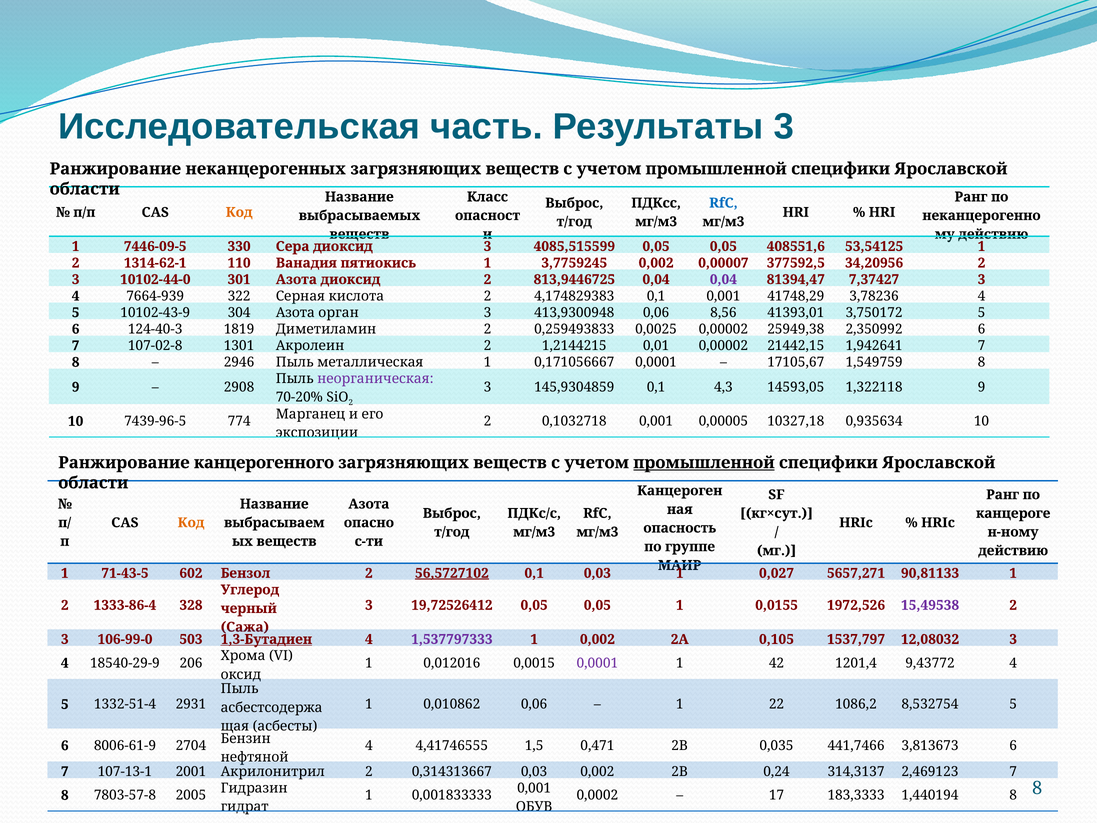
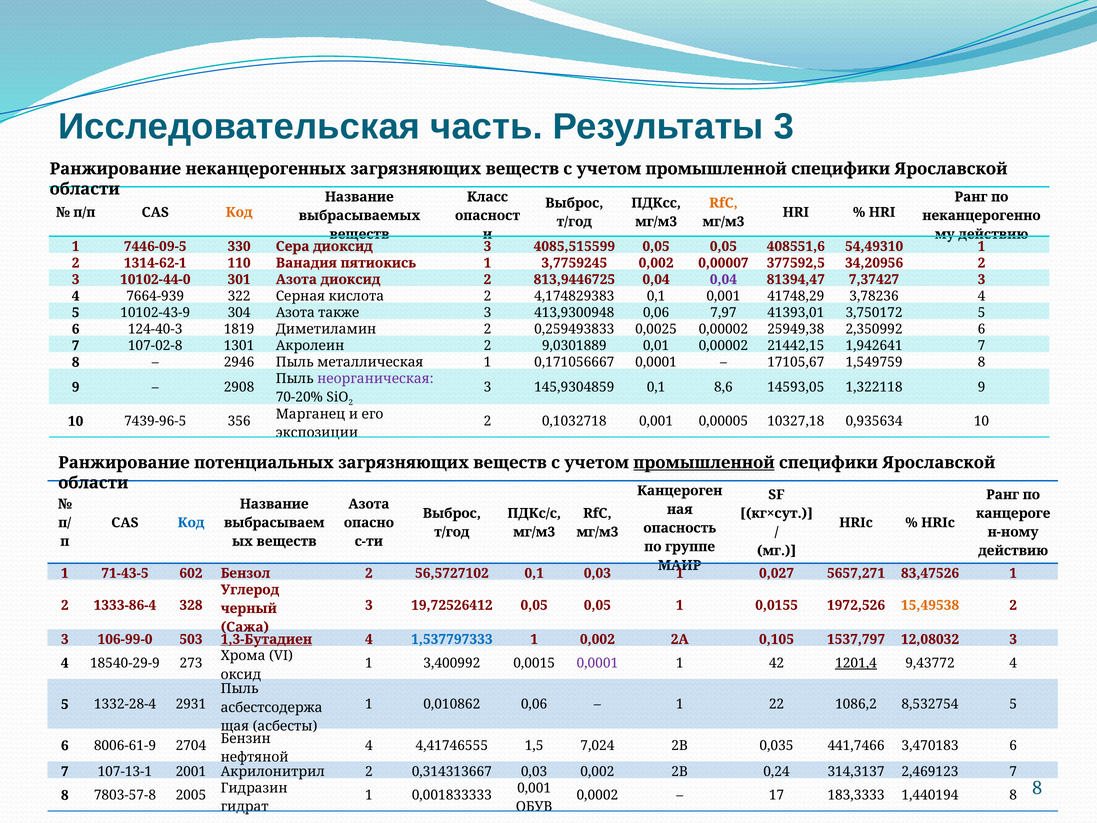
RfC at (723, 203) colour: blue -> orange
53,54125: 53,54125 -> 54,49310
орган: орган -> также
8,56: 8,56 -> 7,97
1,2144215: 1,2144215 -> 9,0301889
4,3: 4,3 -> 8,6
774: 774 -> 356
канцерогенного: канцерогенного -> потенциальных
Код at (191, 523) colour: orange -> blue
56,5727102 underline: present -> none
90,81133: 90,81133 -> 83,47526
15,49538 colour: purple -> orange
1,537797333 colour: purple -> blue
206: 206 -> 273
0,012016: 0,012016 -> 3,400992
1201,4 underline: none -> present
1332-51-4: 1332-51-4 -> 1332-28-4
0,471: 0,471 -> 7,024
3,813673: 3,813673 -> 3,470183
